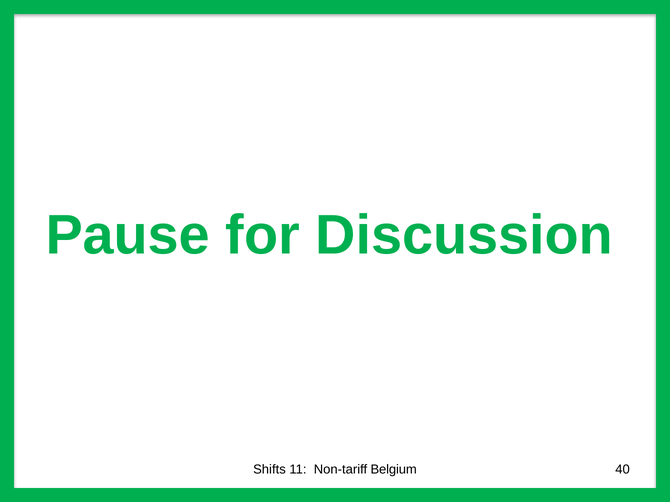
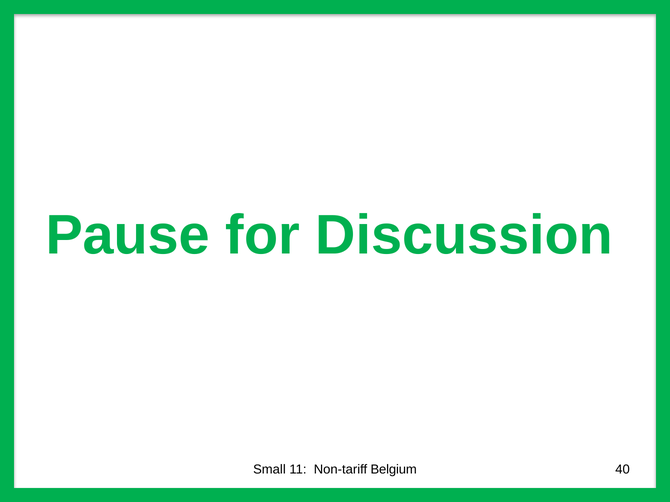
Shifts: Shifts -> Small
